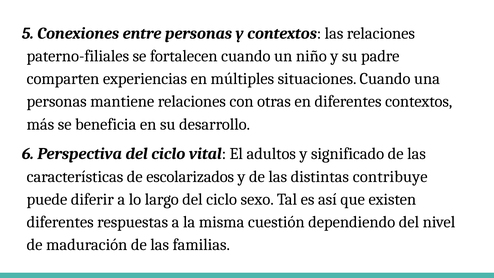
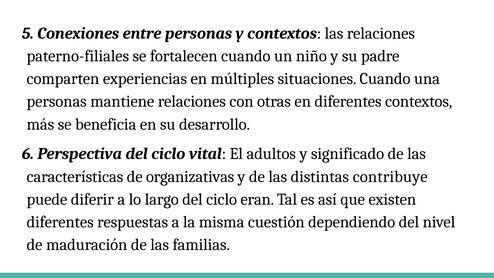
escolarizados: escolarizados -> organizativas
sexo: sexo -> eran
